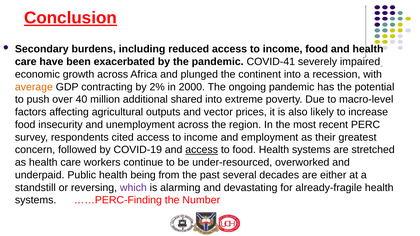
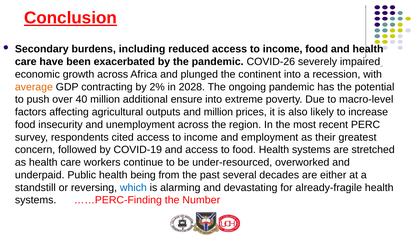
COVID-41: COVID-41 -> COVID-26
2000: 2000 -> 2028
shared: shared -> ensure
and vector: vector -> million
access at (202, 150) underline: present -> none
which colour: purple -> blue
